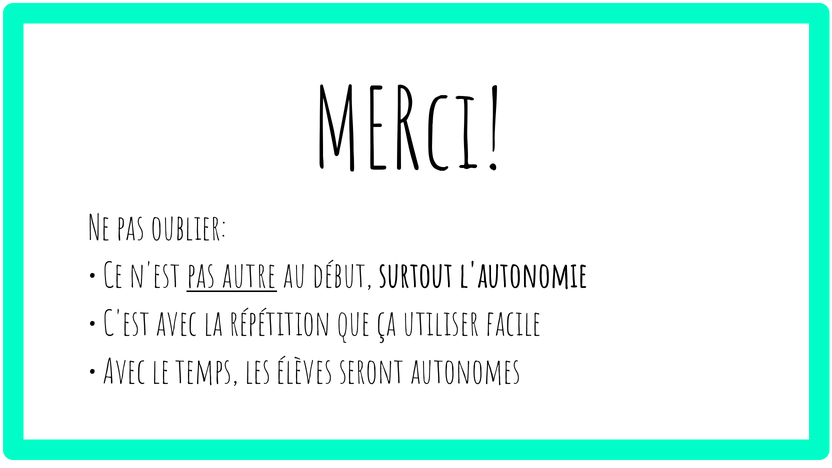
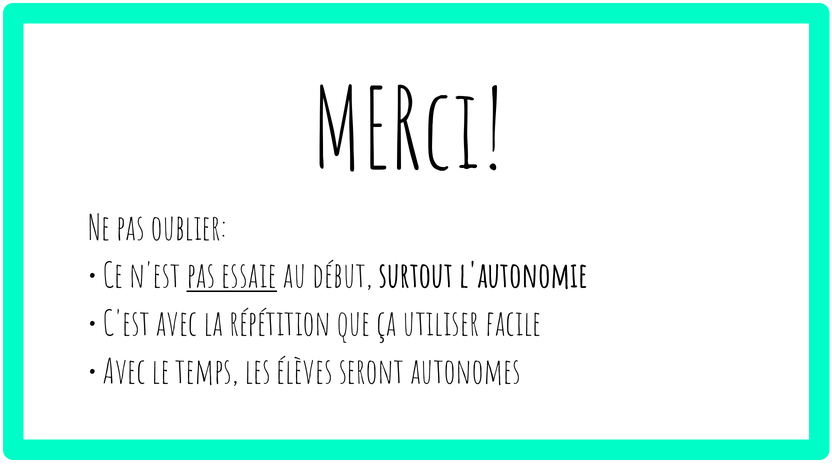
autre: autre -> essaie
